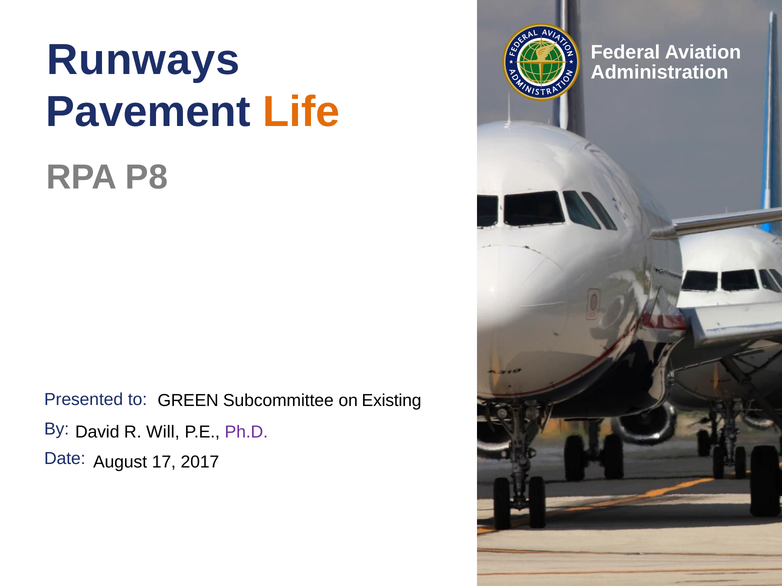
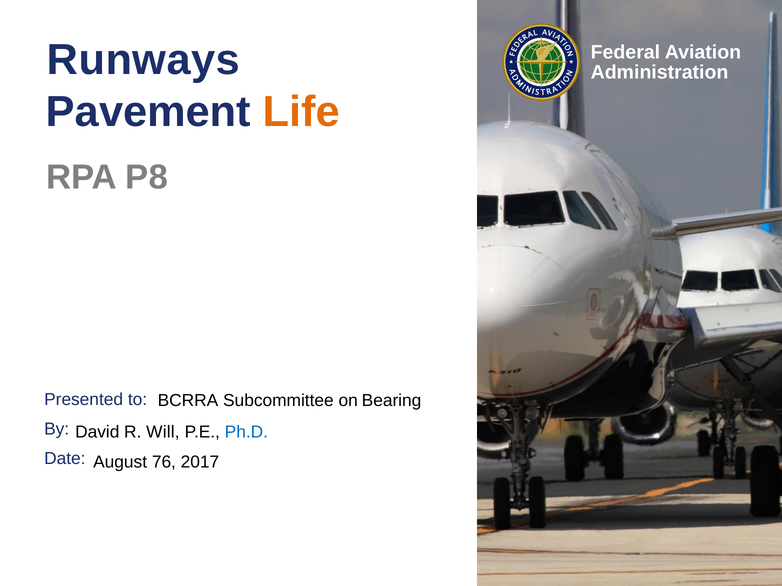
GREEN: GREEN -> BCRRA
Existing: Existing -> Bearing
Ph.D colour: purple -> blue
17: 17 -> 76
